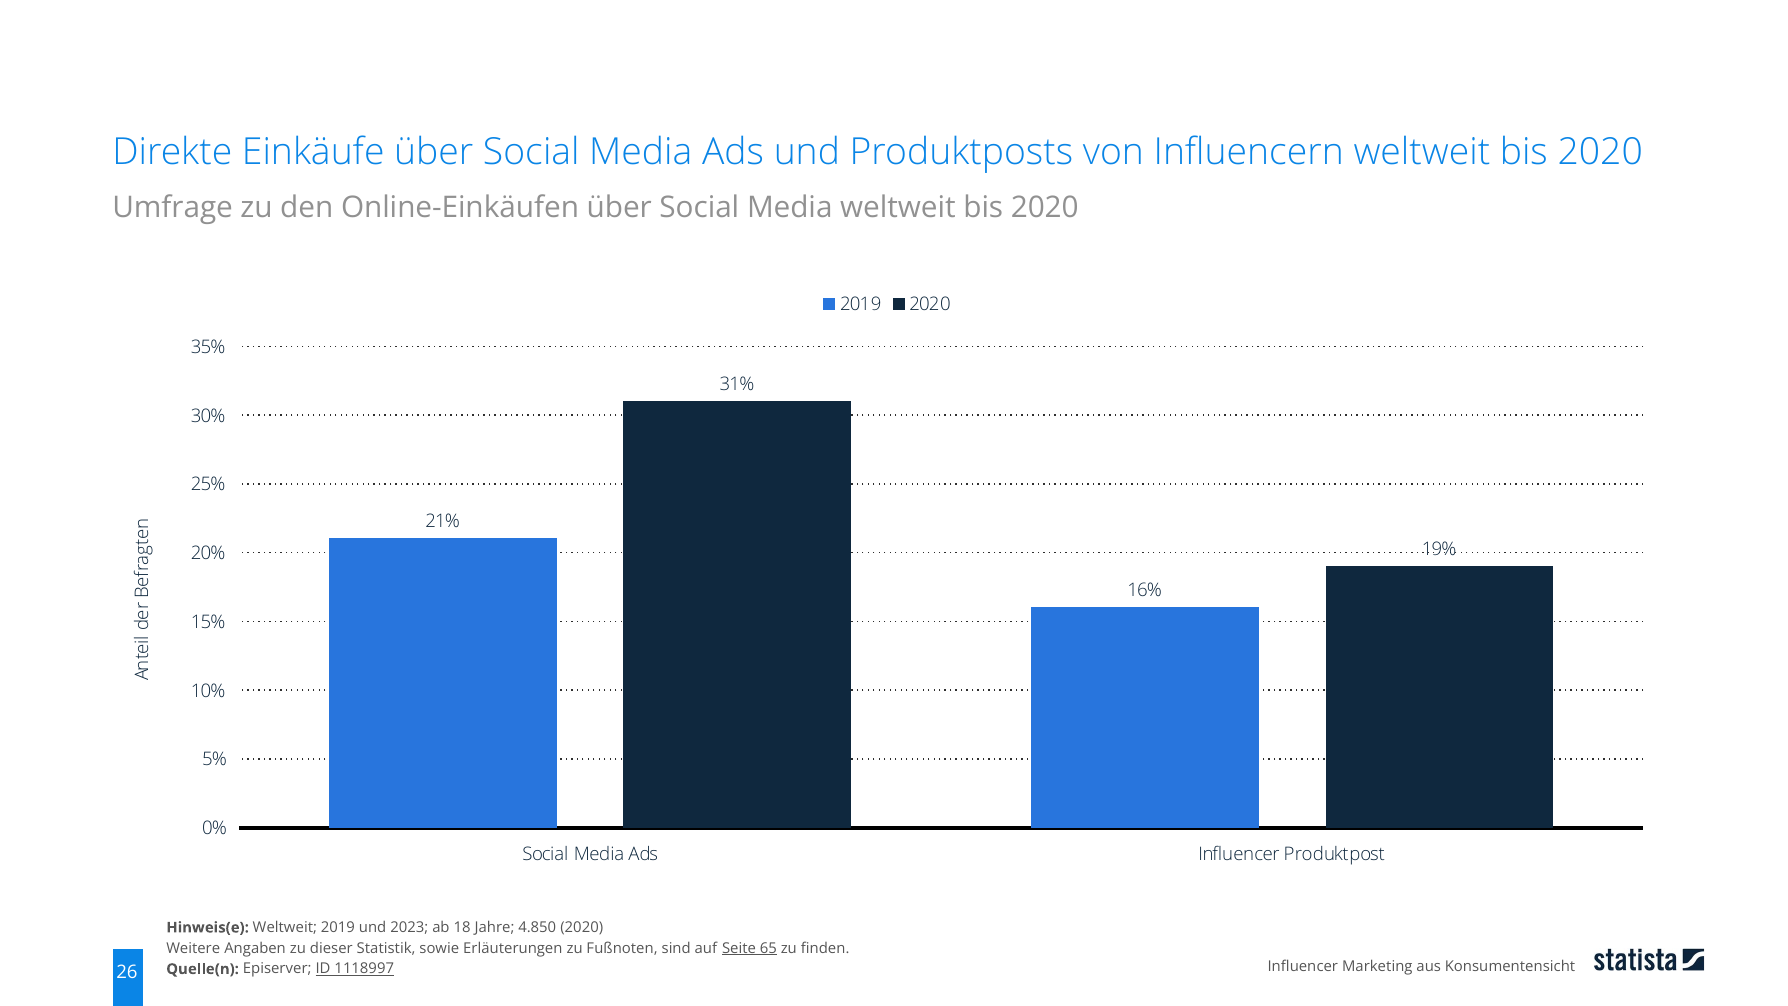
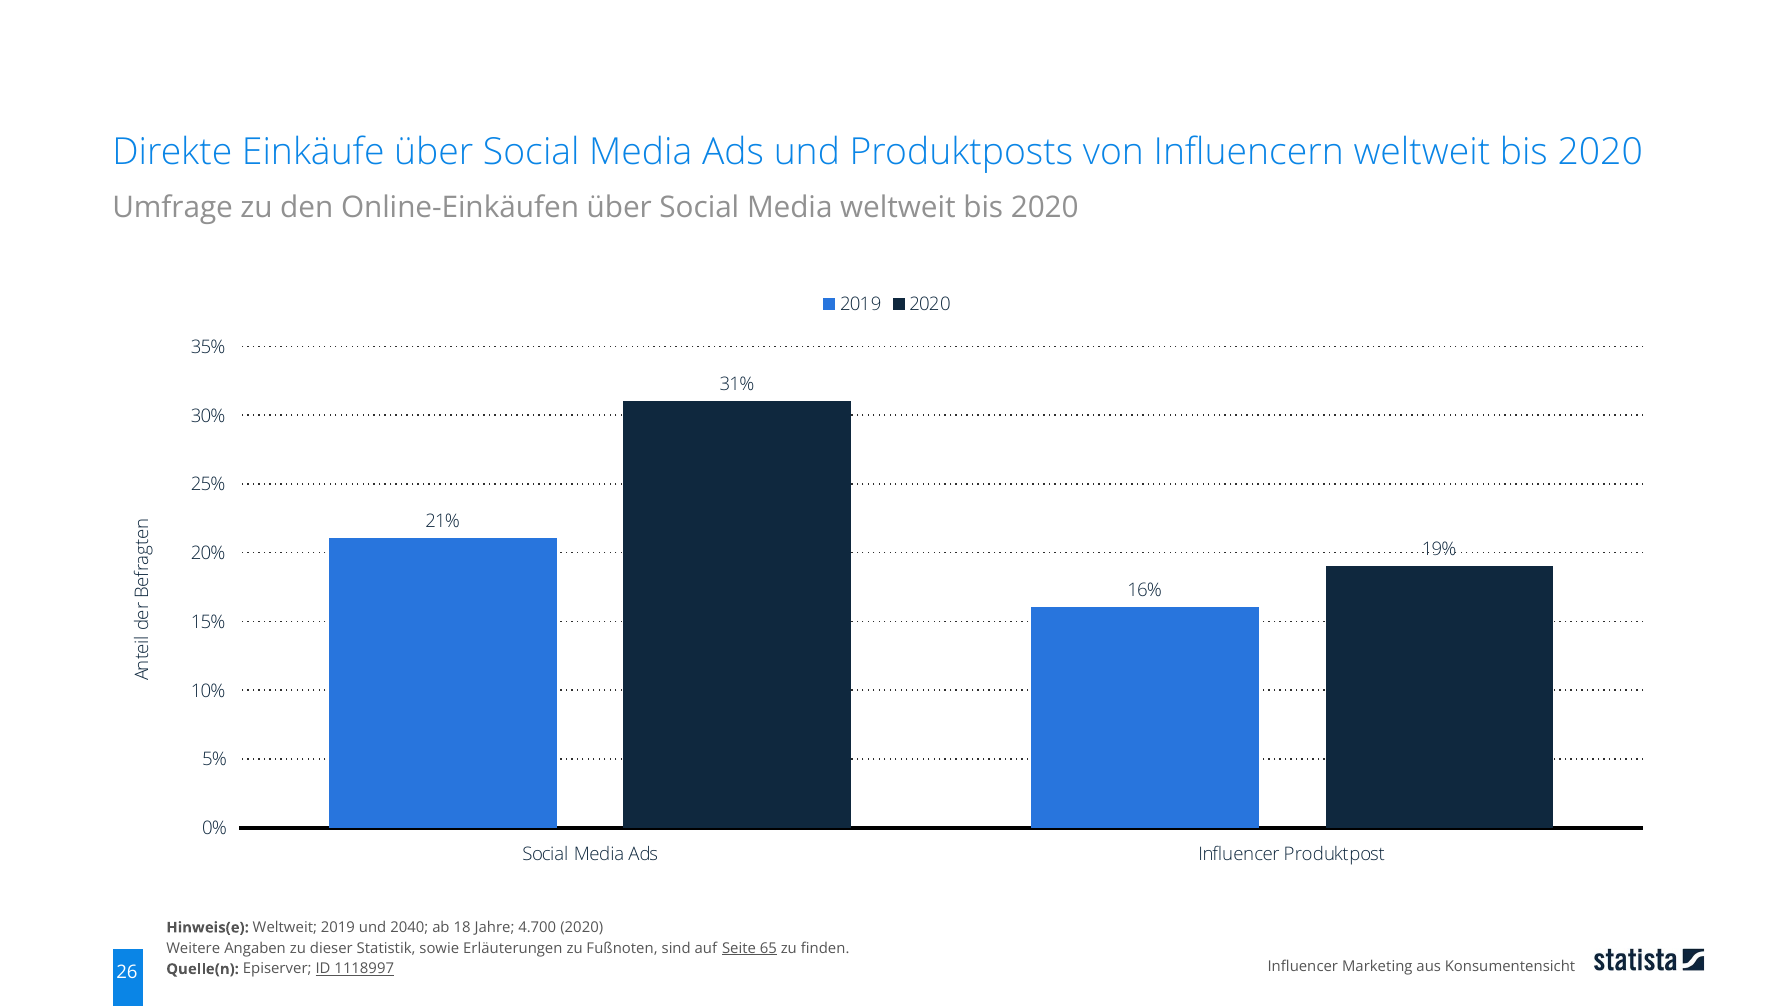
2023: 2023 -> 2040
4.850: 4.850 -> 4.700
